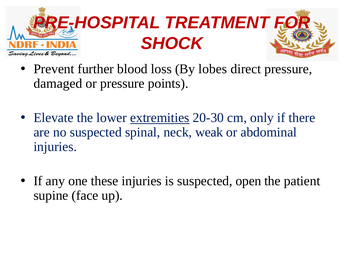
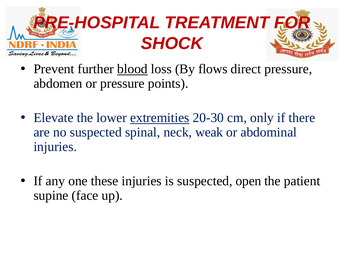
blood underline: none -> present
lobes: lobes -> flows
damaged: damaged -> abdomen
